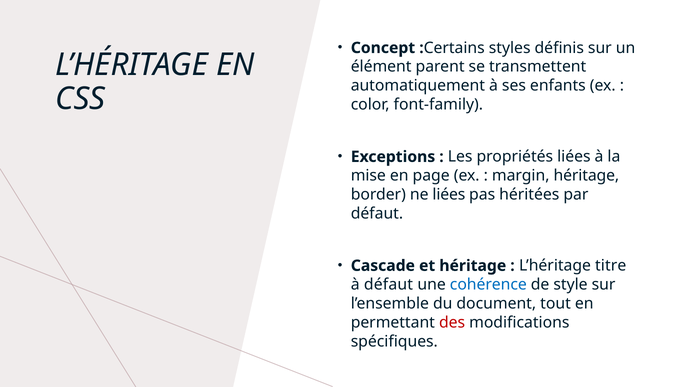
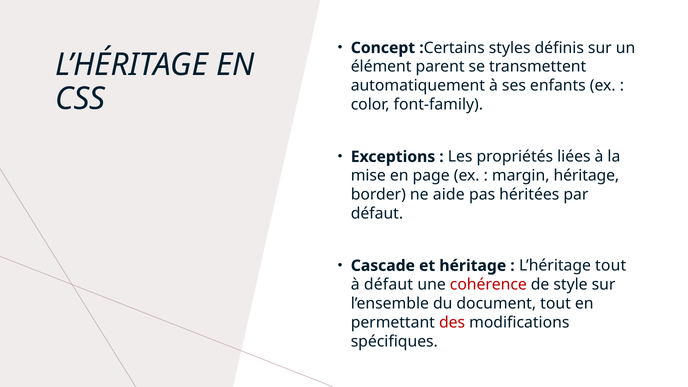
ne liées: liées -> aide
L’héritage titre: titre -> tout
cohérence colour: blue -> red
